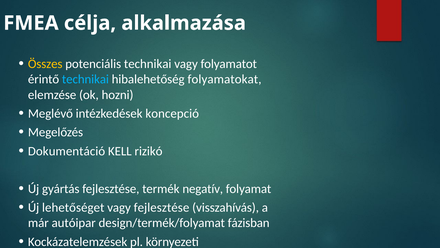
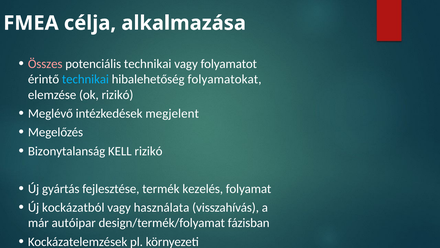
Összes colour: yellow -> pink
ok hozni: hozni -> rizikó
koncepció: koncepció -> megjelent
Dokumentáció: Dokumentáció -> Bizonytalanság
negatív: negatív -> kezelés
lehetőséget: lehetőséget -> kockázatból
vagy fejlesztése: fejlesztése -> használata
